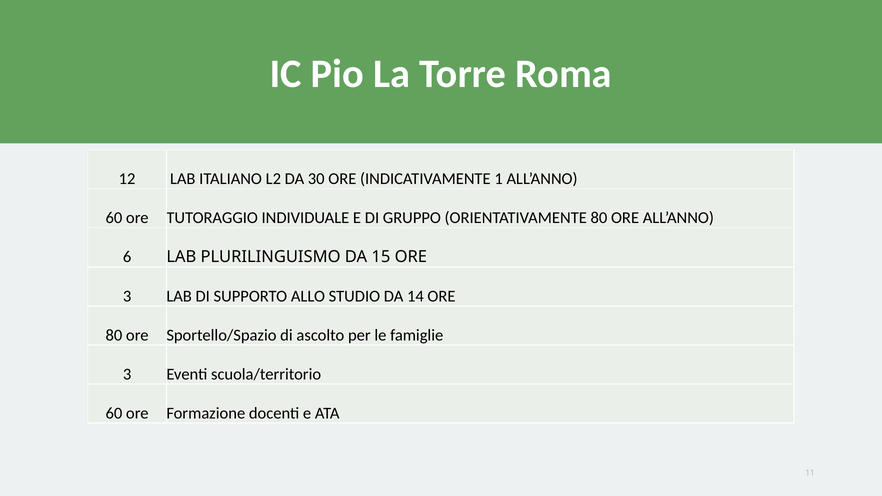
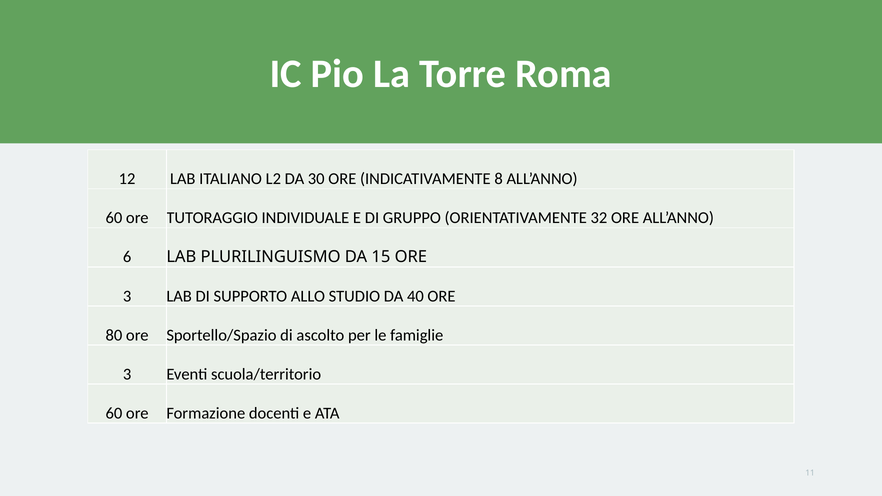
1: 1 -> 8
ORIENTATIVAMENTE 80: 80 -> 32
14: 14 -> 40
